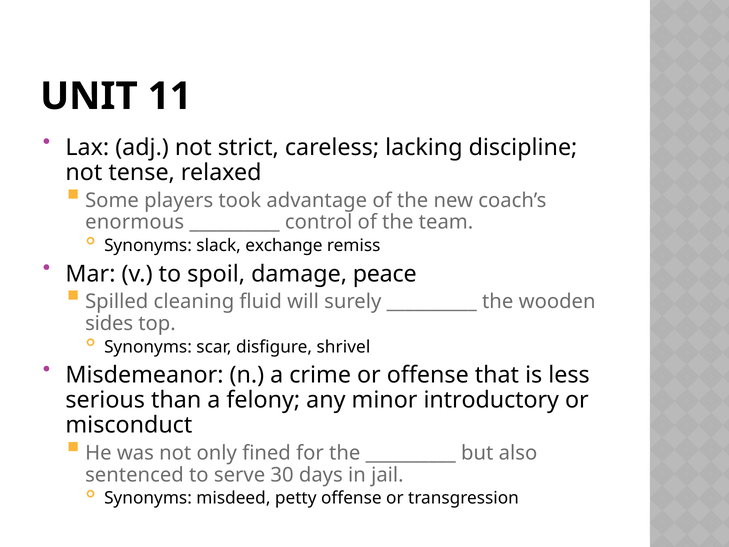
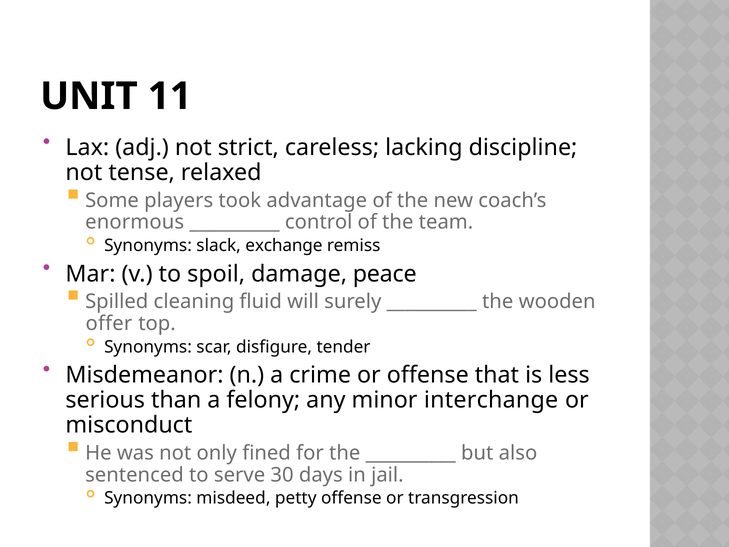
sides: sides -> offer
shrivel: shrivel -> tender
introductory: introductory -> interchange
